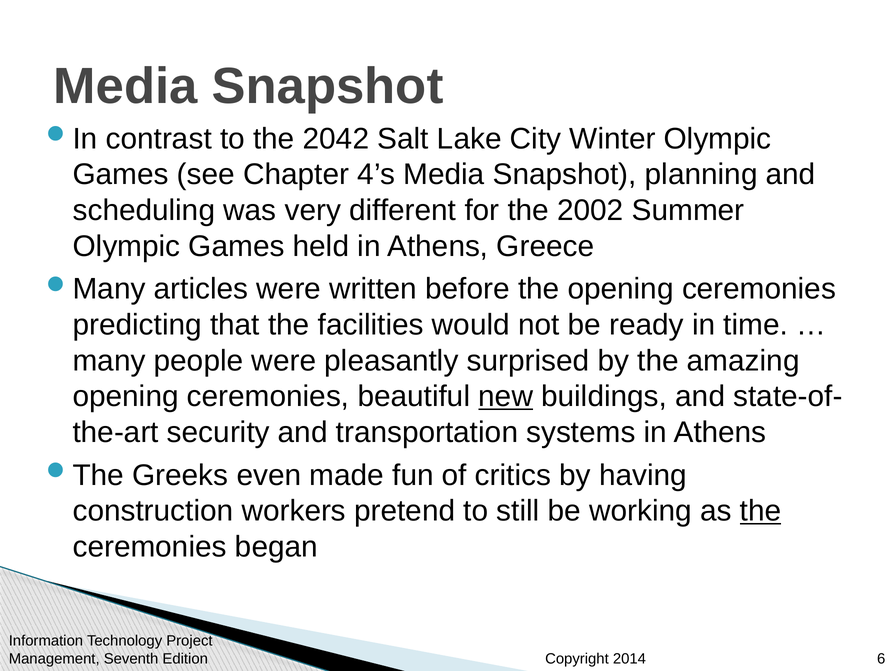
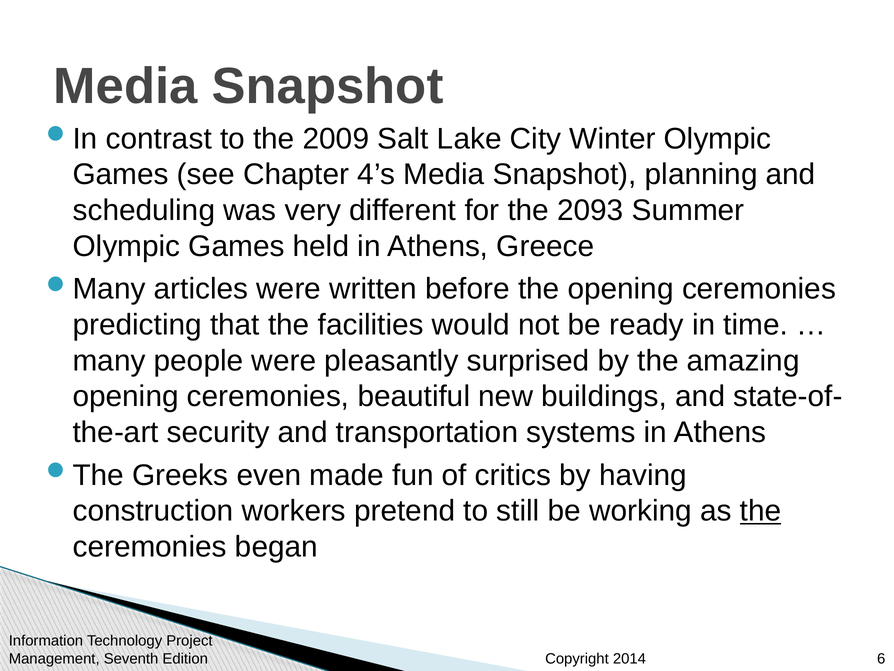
2042: 2042 -> 2009
2002: 2002 -> 2093
new underline: present -> none
